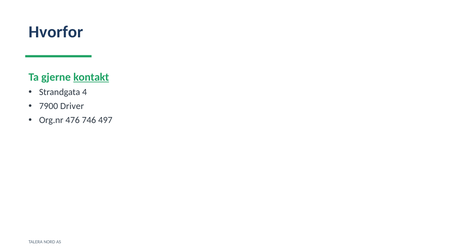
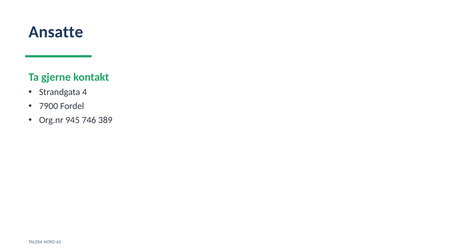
Hvorfor: Hvorfor -> Ansatte
kontakt underline: present -> none
Driver: Driver -> Fordel
476: 476 -> 945
497: 497 -> 389
